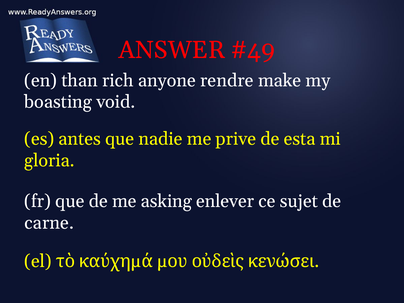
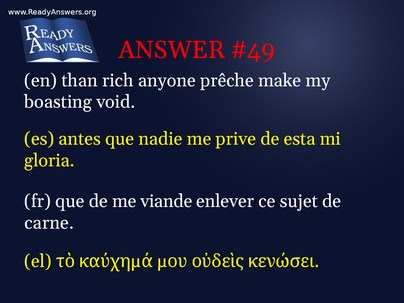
rendre: rendre -> prêche
asking: asking -> viande
